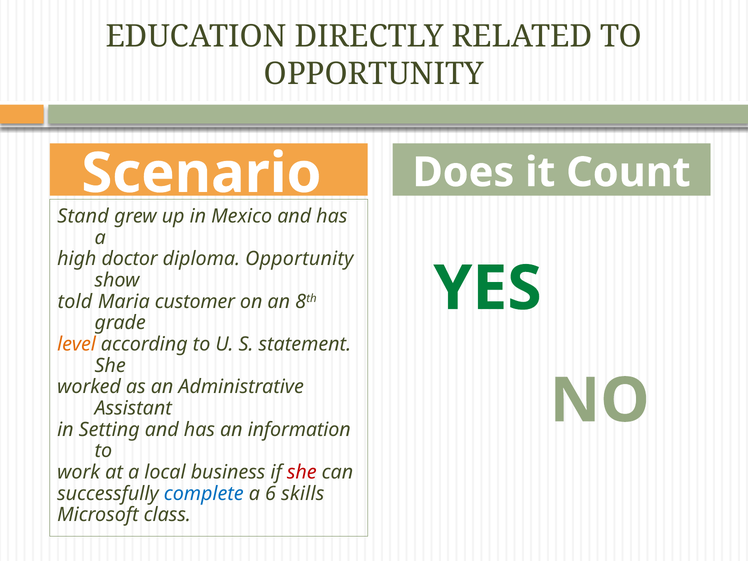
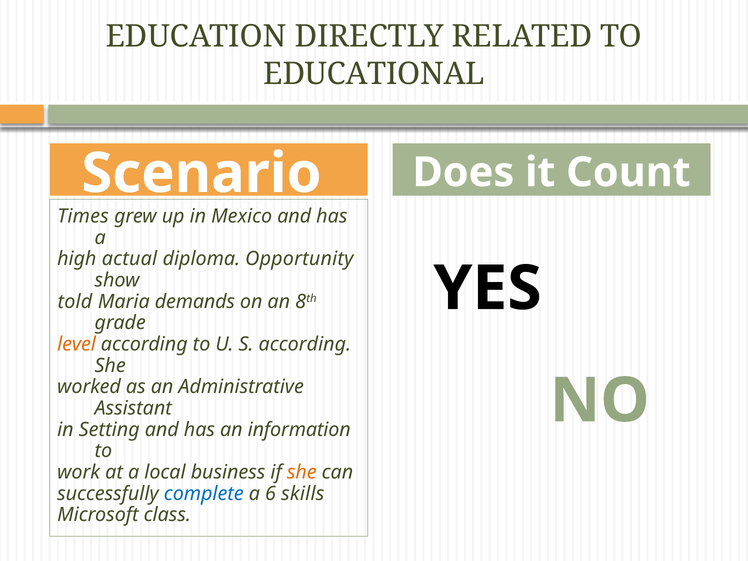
OPPORTUNITY at (374, 74): OPPORTUNITY -> EDUCATIONAL
Stand: Stand -> Times
doctor: doctor -> actual
YES colour: green -> black
customer: customer -> demands
S statement: statement -> according
she at (302, 472) colour: red -> orange
